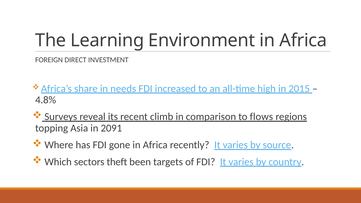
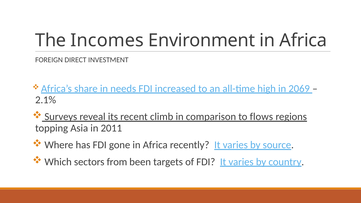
Learning: Learning -> Incomes
2015: 2015 -> 2069
4.8%: 4.8% -> 2.1%
2091: 2091 -> 2011
theft: theft -> from
